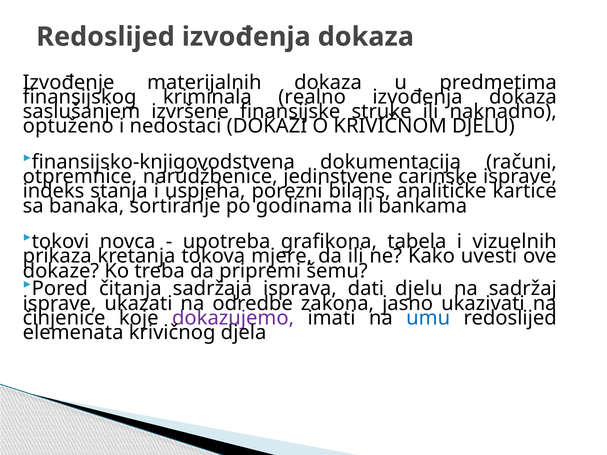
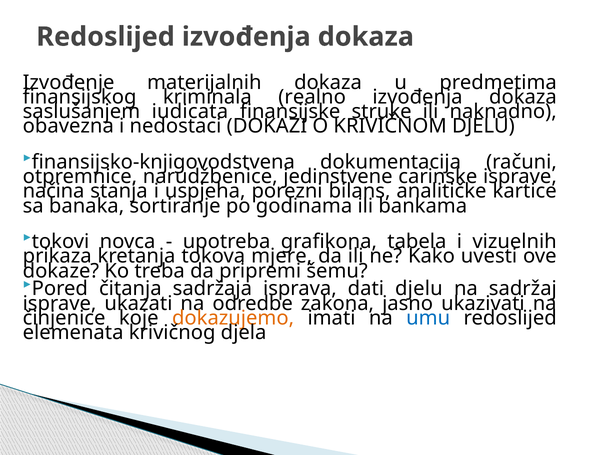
izvršene: izvršene -> iudicata
optuženo: optuženo -> obavezna
indeks: indeks -> načina
dokazujemo colour: purple -> orange
